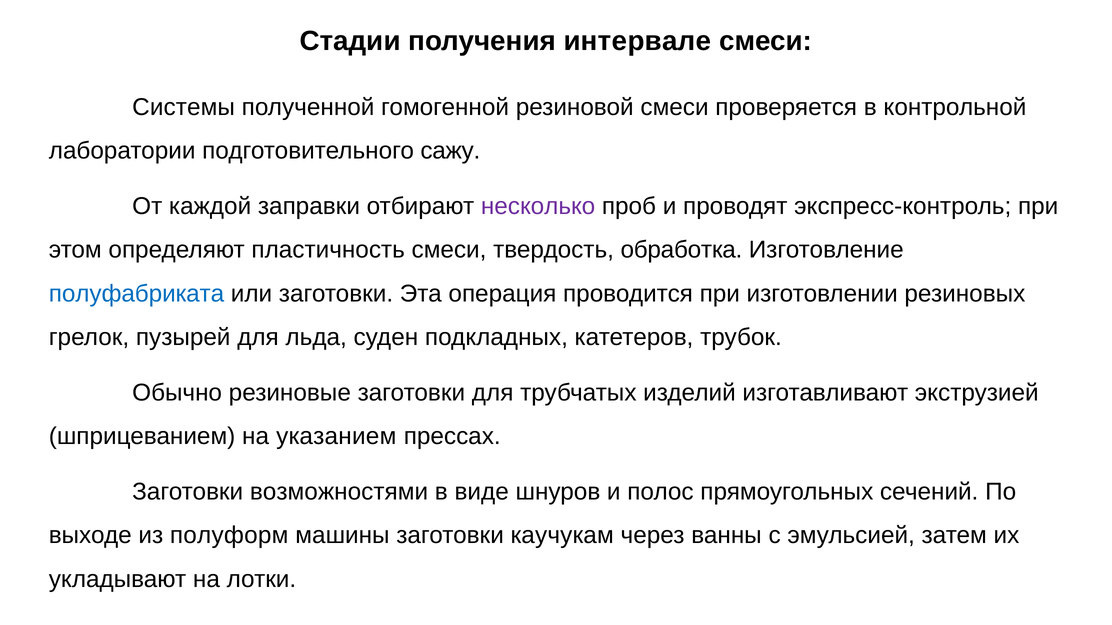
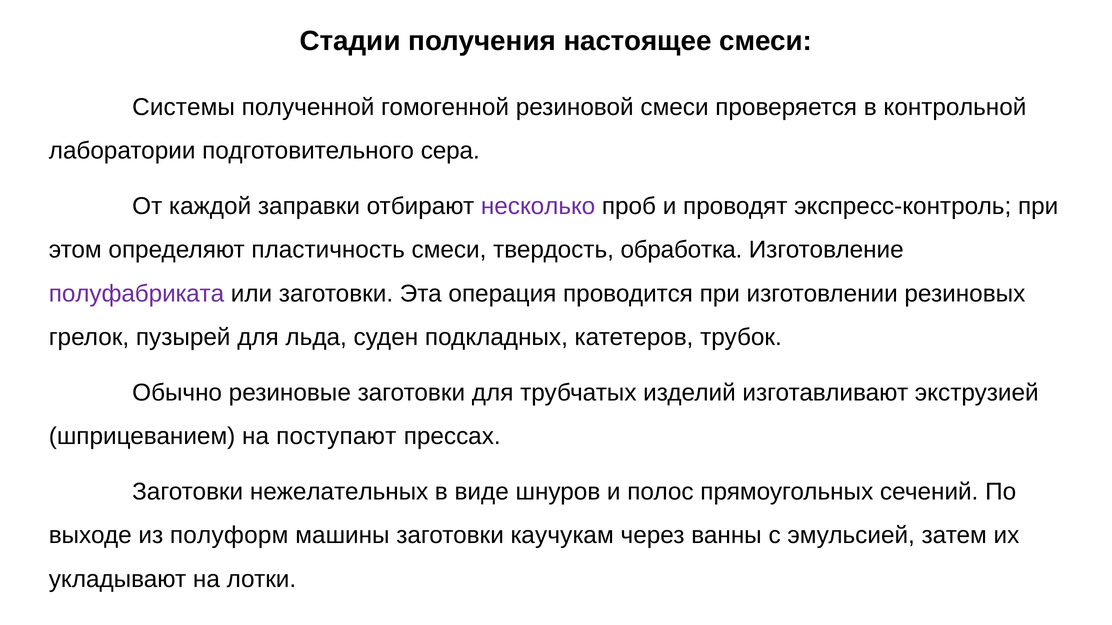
интервале: интервале -> настоящее
сажу: сажу -> сера
полуфабриката colour: blue -> purple
указанием: указанием -> поступают
возможностями: возможностями -> нежелательных
